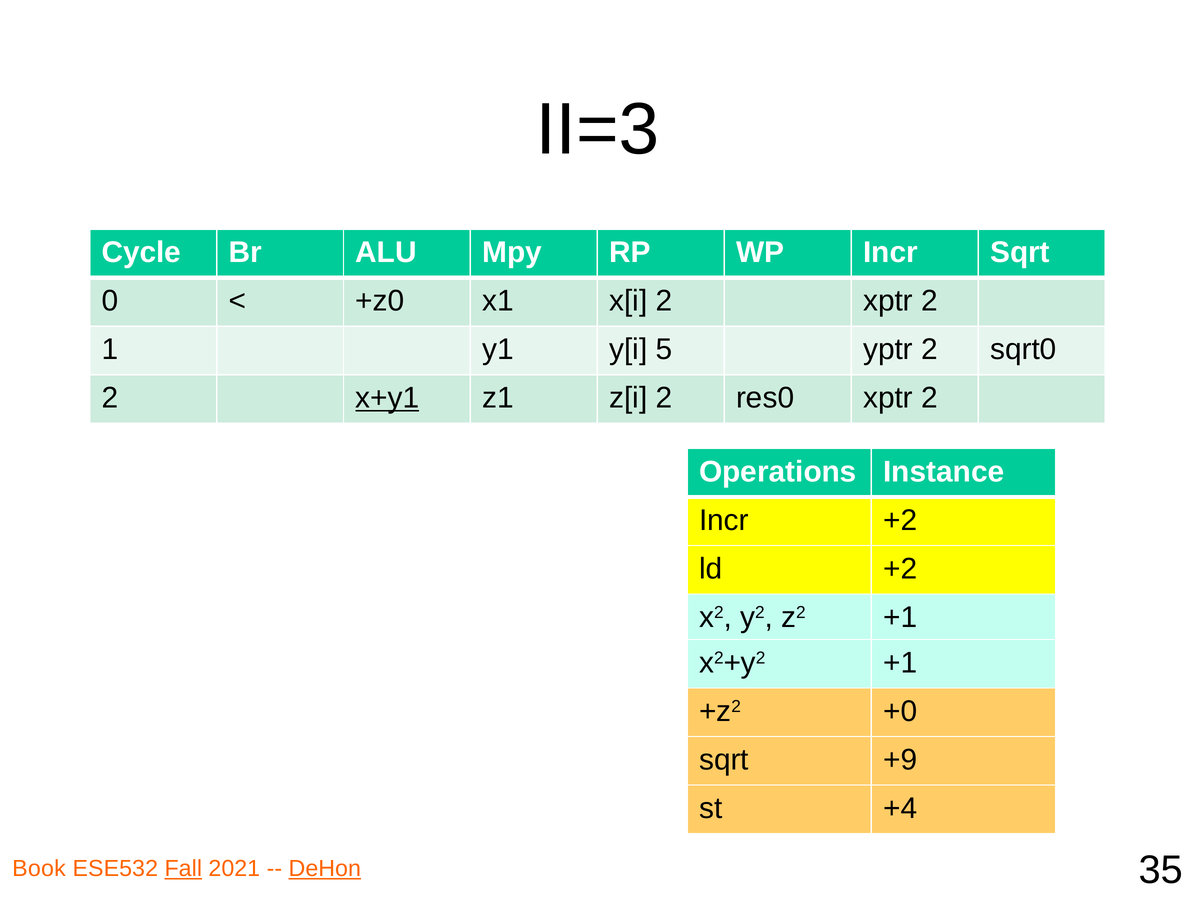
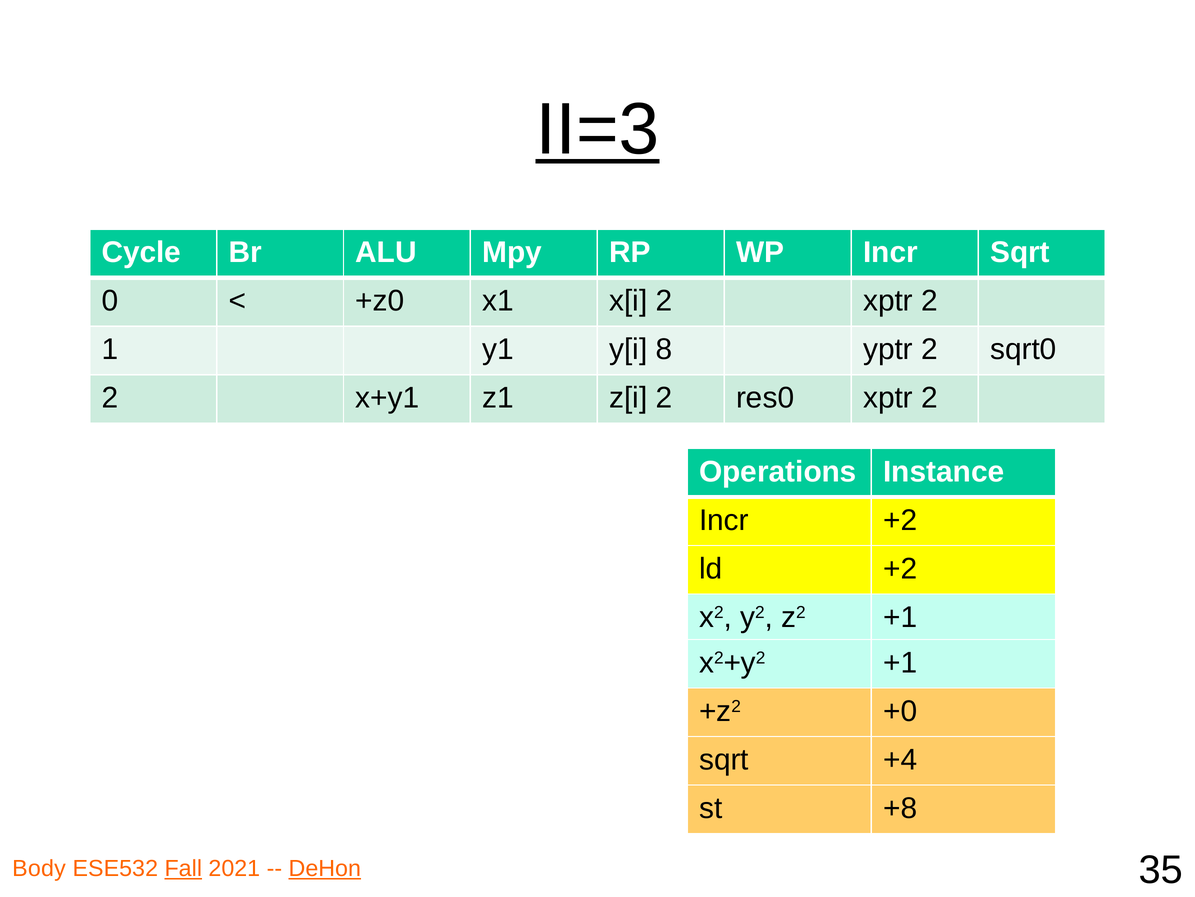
II=3 underline: none -> present
5: 5 -> 8
x+y1 underline: present -> none
+9: +9 -> +4
+4: +4 -> +8
Book: Book -> Body
